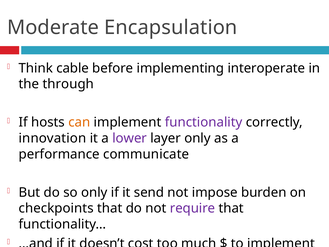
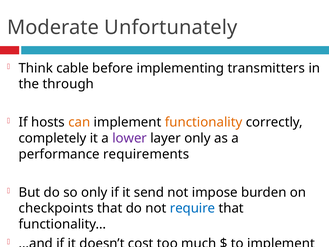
Encapsulation: Encapsulation -> Unfortunately
interoperate: interoperate -> transmitters
functionality colour: purple -> orange
innovation: innovation -> completely
communicate: communicate -> requirements
require colour: purple -> blue
